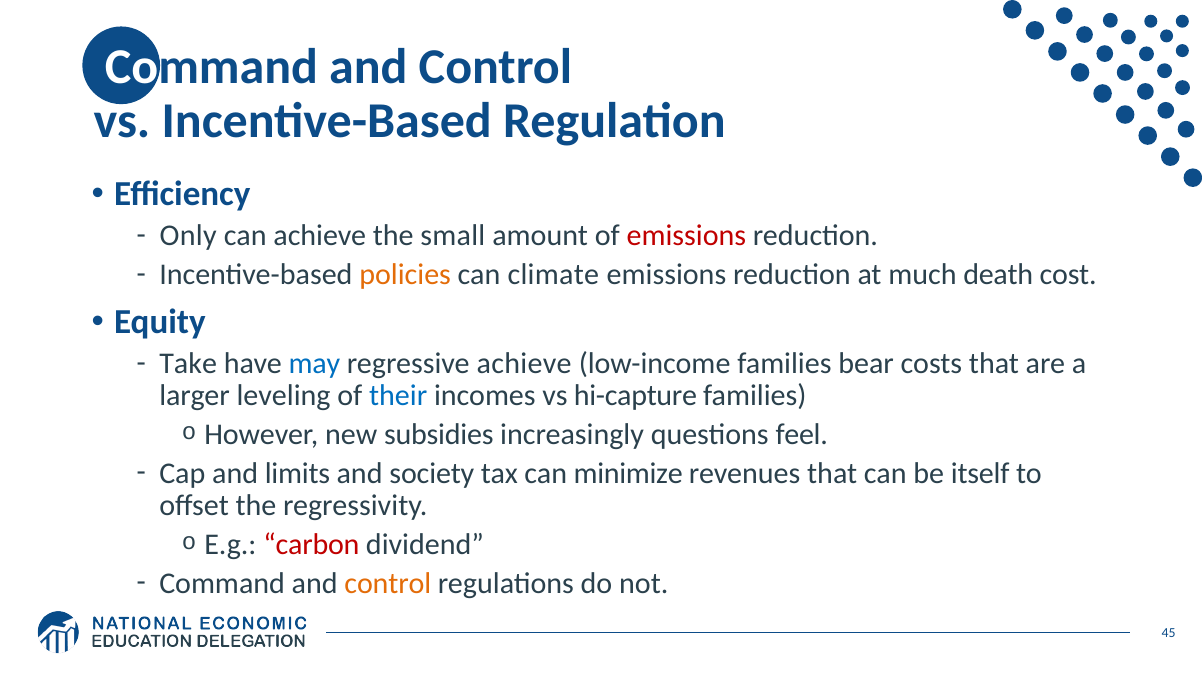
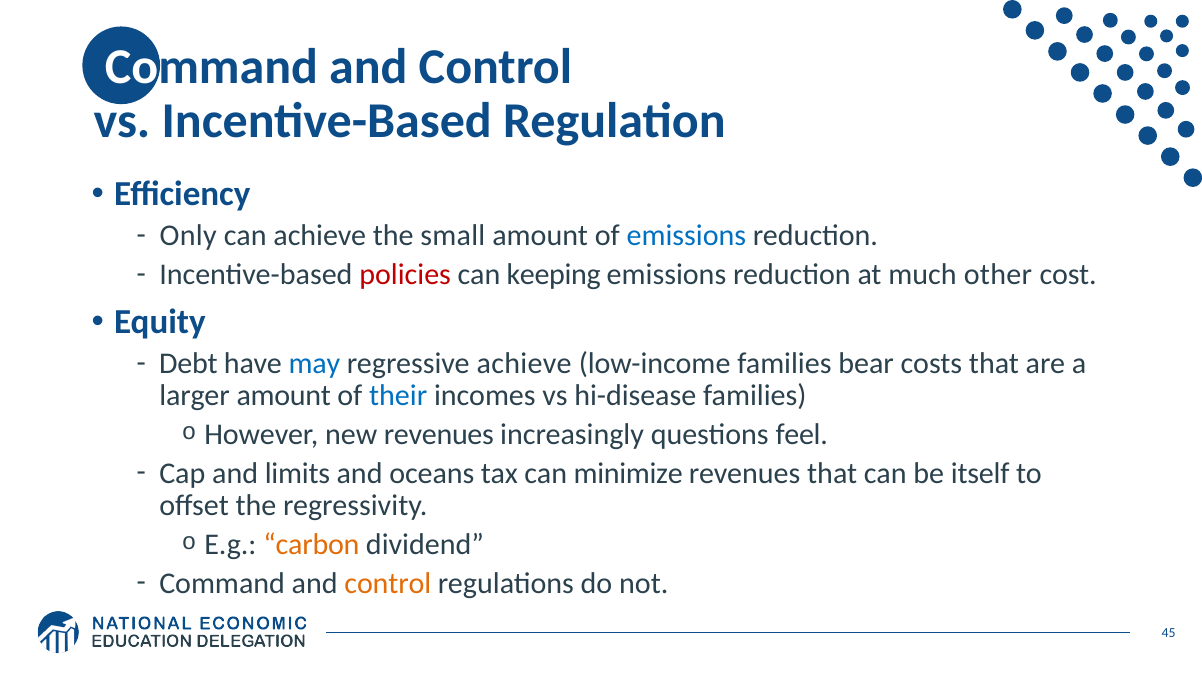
emissions at (686, 236) colour: red -> blue
policies colour: orange -> red
climate: climate -> keeping
death: death -> other
Take: Take -> Debt
larger leveling: leveling -> amount
hi-capture: hi-capture -> hi-disease
new subsidies: subsidies -> revenues
society: society -> oceans
carbon colour: red -> orange
